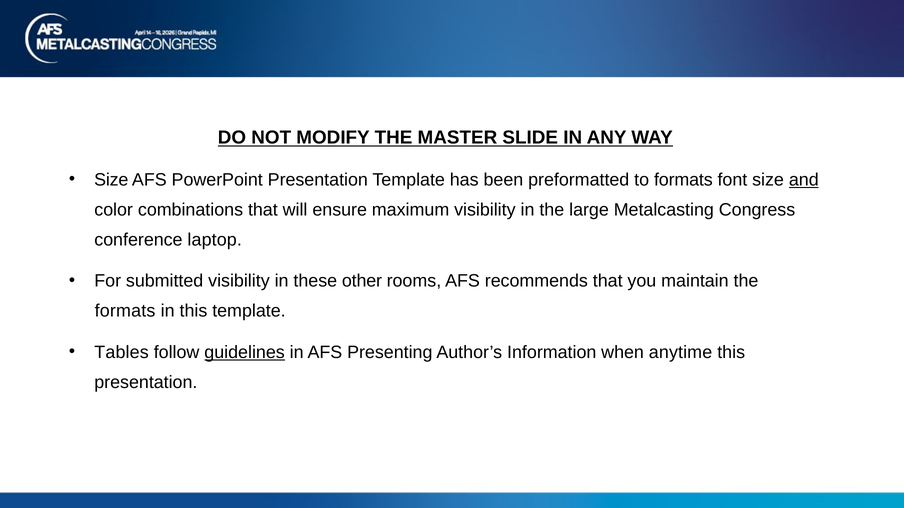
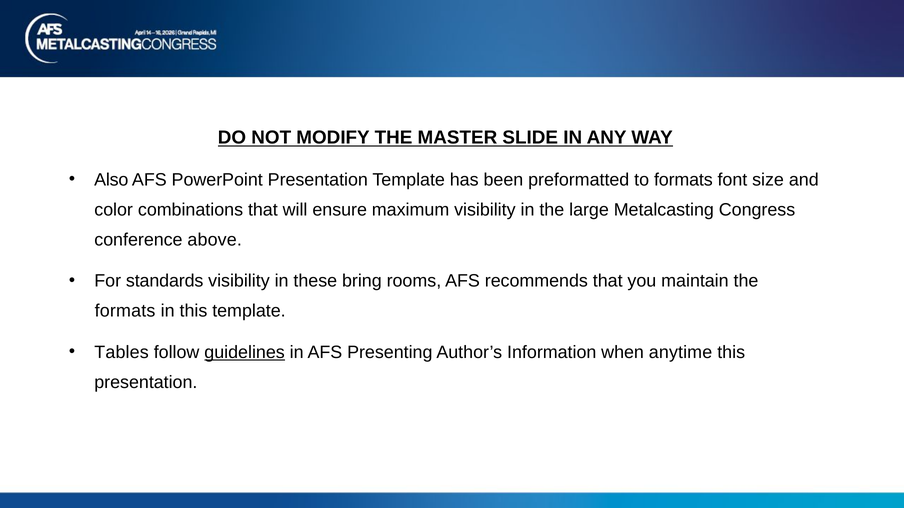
Size at (111, 180): Size -> Also
and underline: present -> none
laptop: laptop -> above
submitted: submitted -> standards
other: other -> bring
